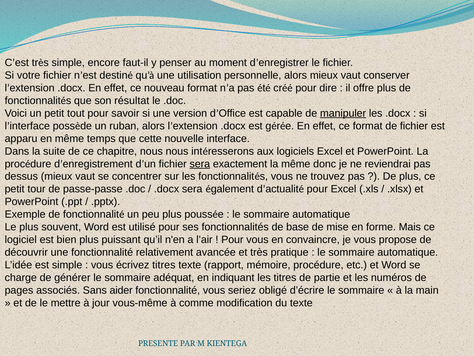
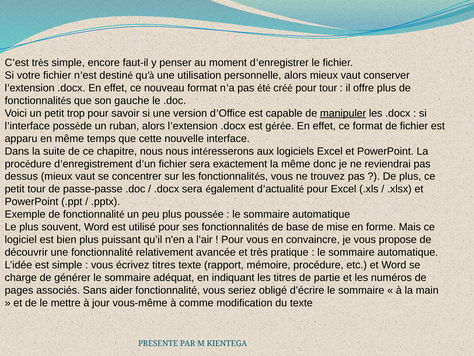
pour dire: dire -> tour
résultat: résultat -> gauche
tout: tout -> trop
sera at (200, 164) underline: present -> none
